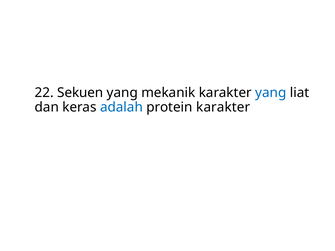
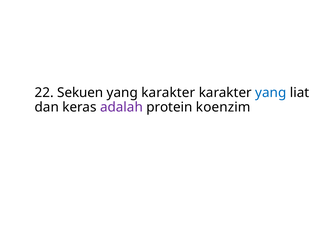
yang mekanik: mekanik -> karakter
adalah colour: blue -> purple
protein karakter: karakter -> koenzim
